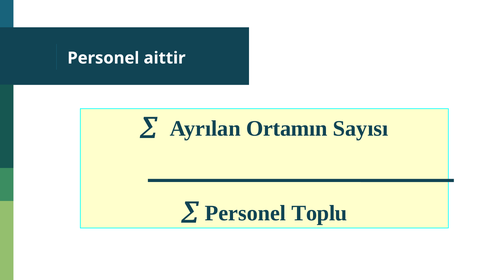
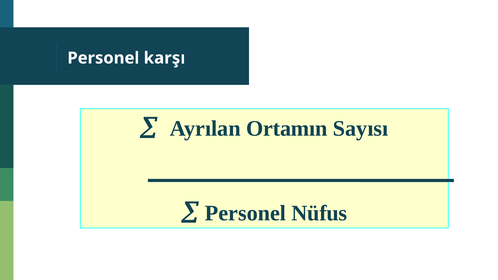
aittir: aittir -> karşı
Toplu: Toplu -> Nüfus
